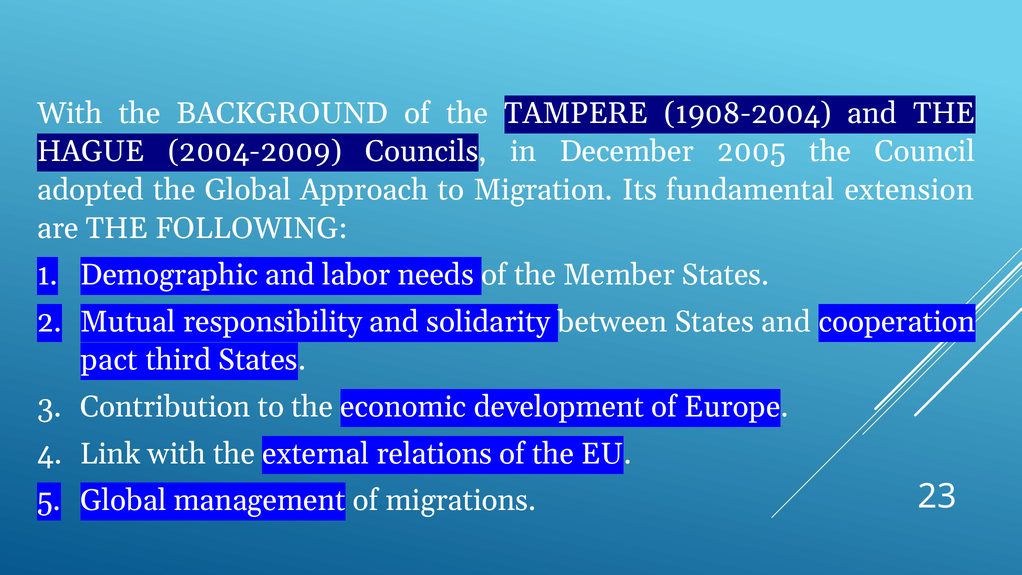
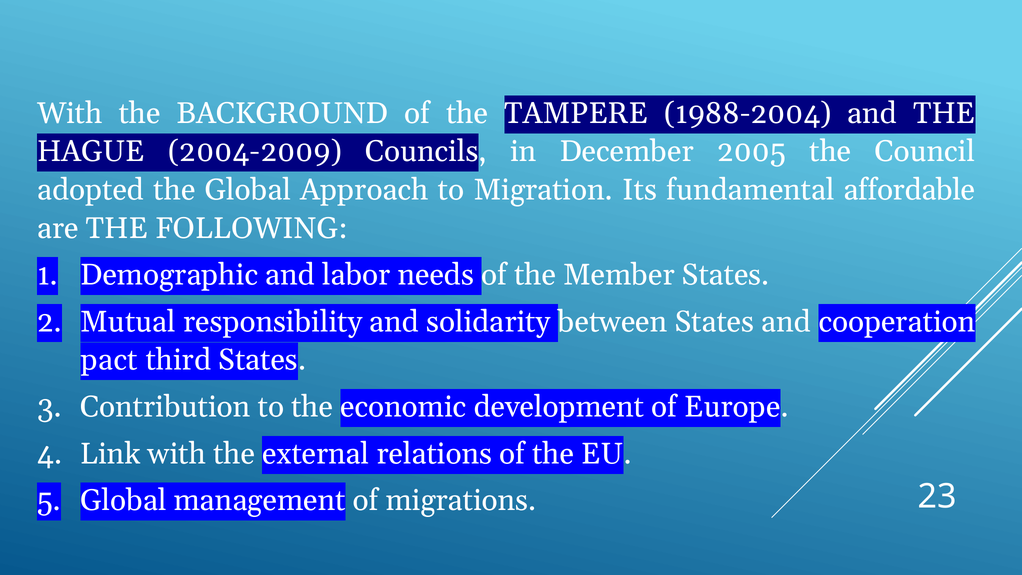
1908-2004: 1908-2004 -> 1988-2004
extension: extension -> affordable
